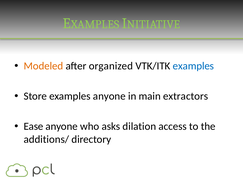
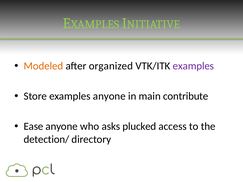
examples at (193, 66) colour: blue -> purple
extractors: extractors -> contribute
dilation: dilation -> plucked
additions/: additions/ -> detection/
